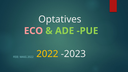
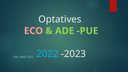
2022 at (47, 54) colour: yellow -> light blue
